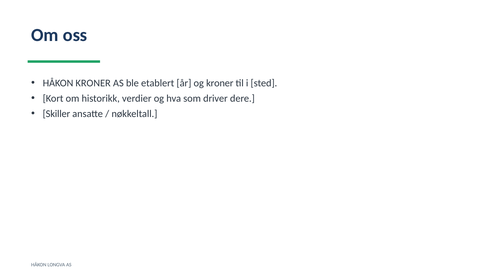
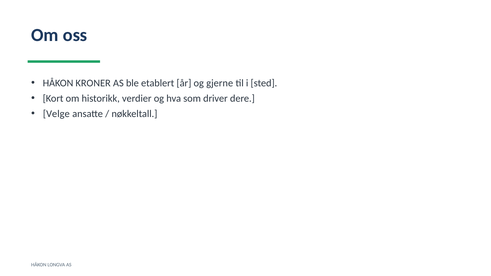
og kroner: kroner -> gjerne
Skiller: Skiller -> Velge
